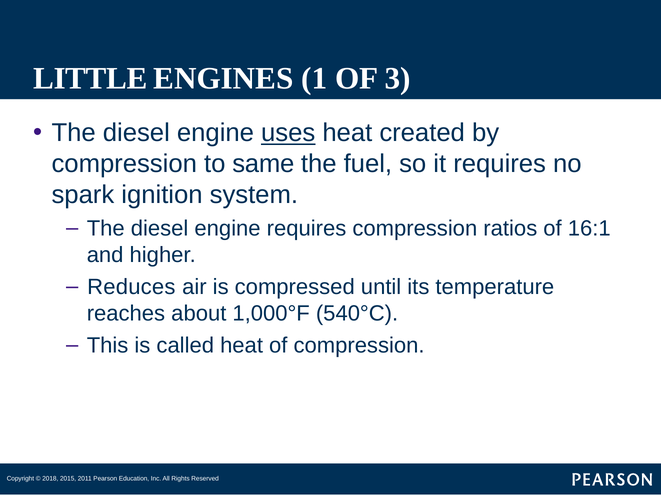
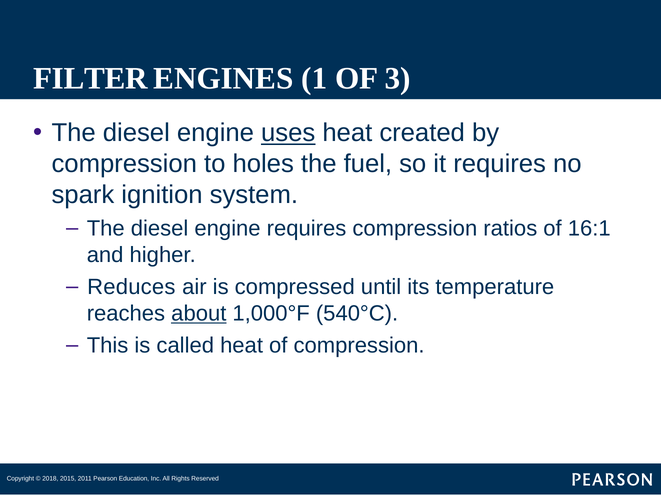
LITTLE: LITTLE -> FILTER
same: same -> holes
about underline: none -> present
